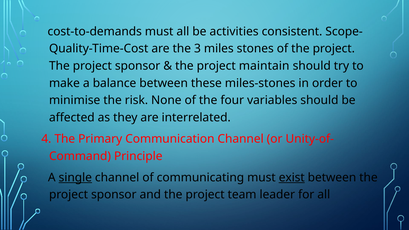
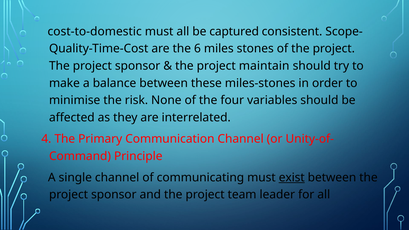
cost-to-demands: cost-to-demands -> cost-to-domestic
activities: activities -> captured
3: 3 -> 6
single underline: present -> none
